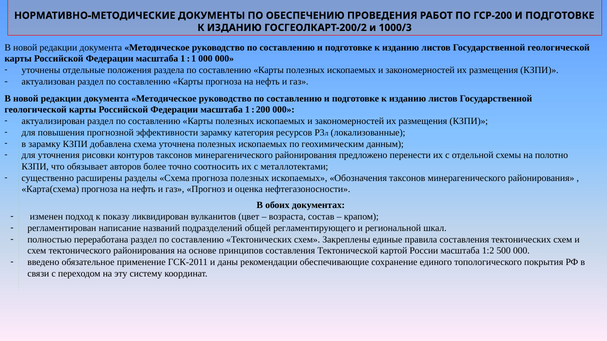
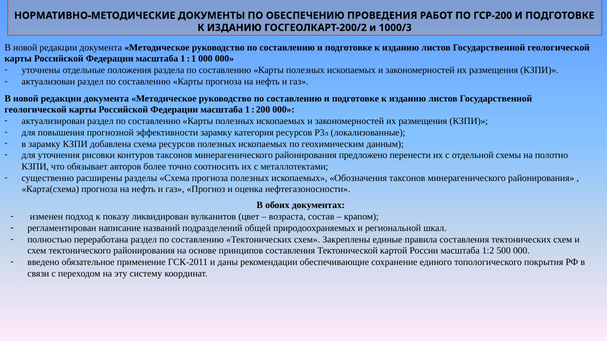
схема уточнена: уточнена -> ресурсов
регламентирующего: регламентирующего -> природоохраняемых
